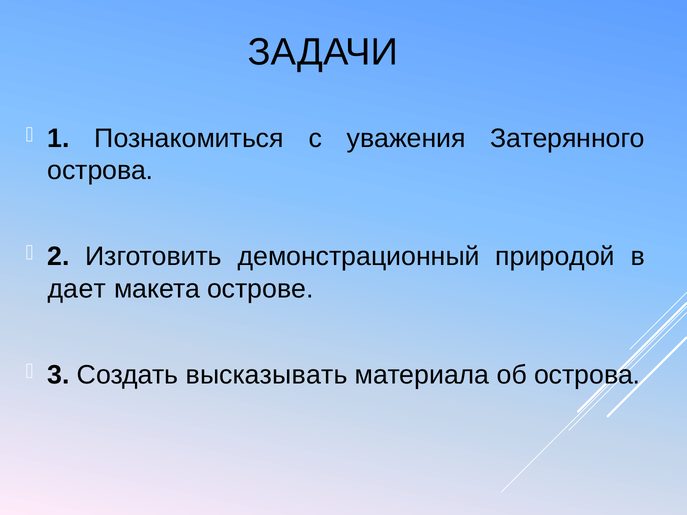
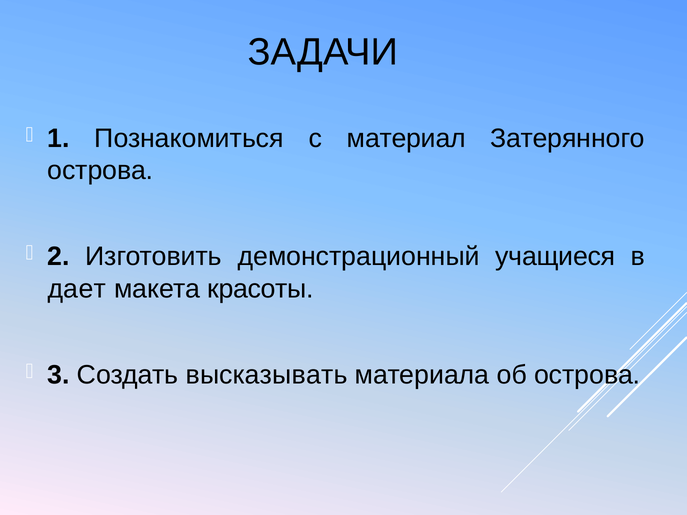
уважения: уважения -> материал
природой: природой -> учащиеся
острове: острове -> красоты
